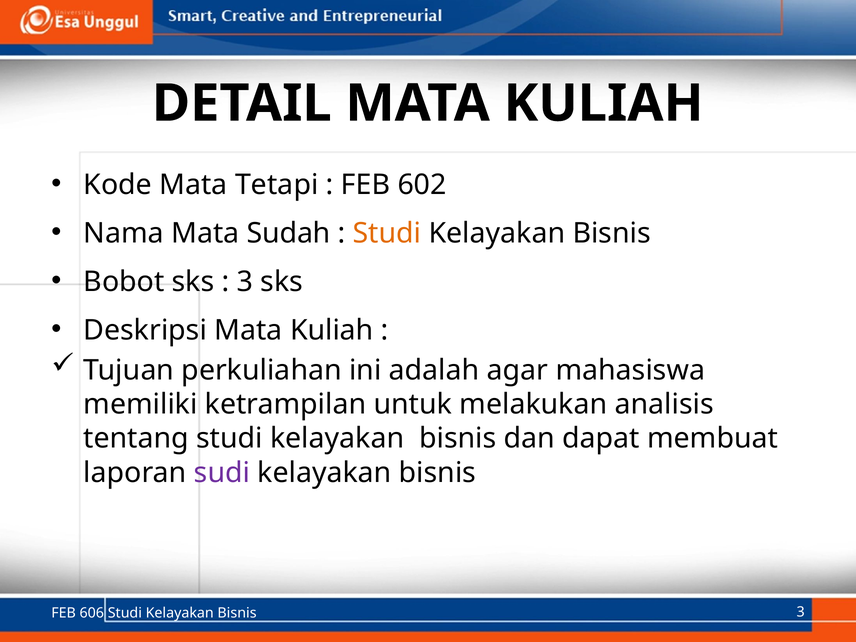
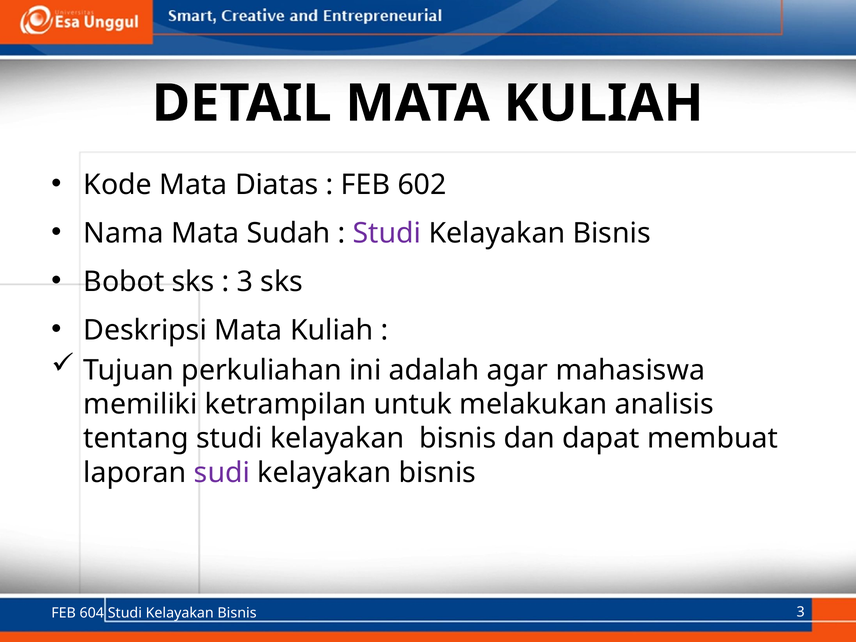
Tetapi: Tetapi -> Diatas
Studi at (387, 233) colour: orange -> purple
606: 606 -> 604
